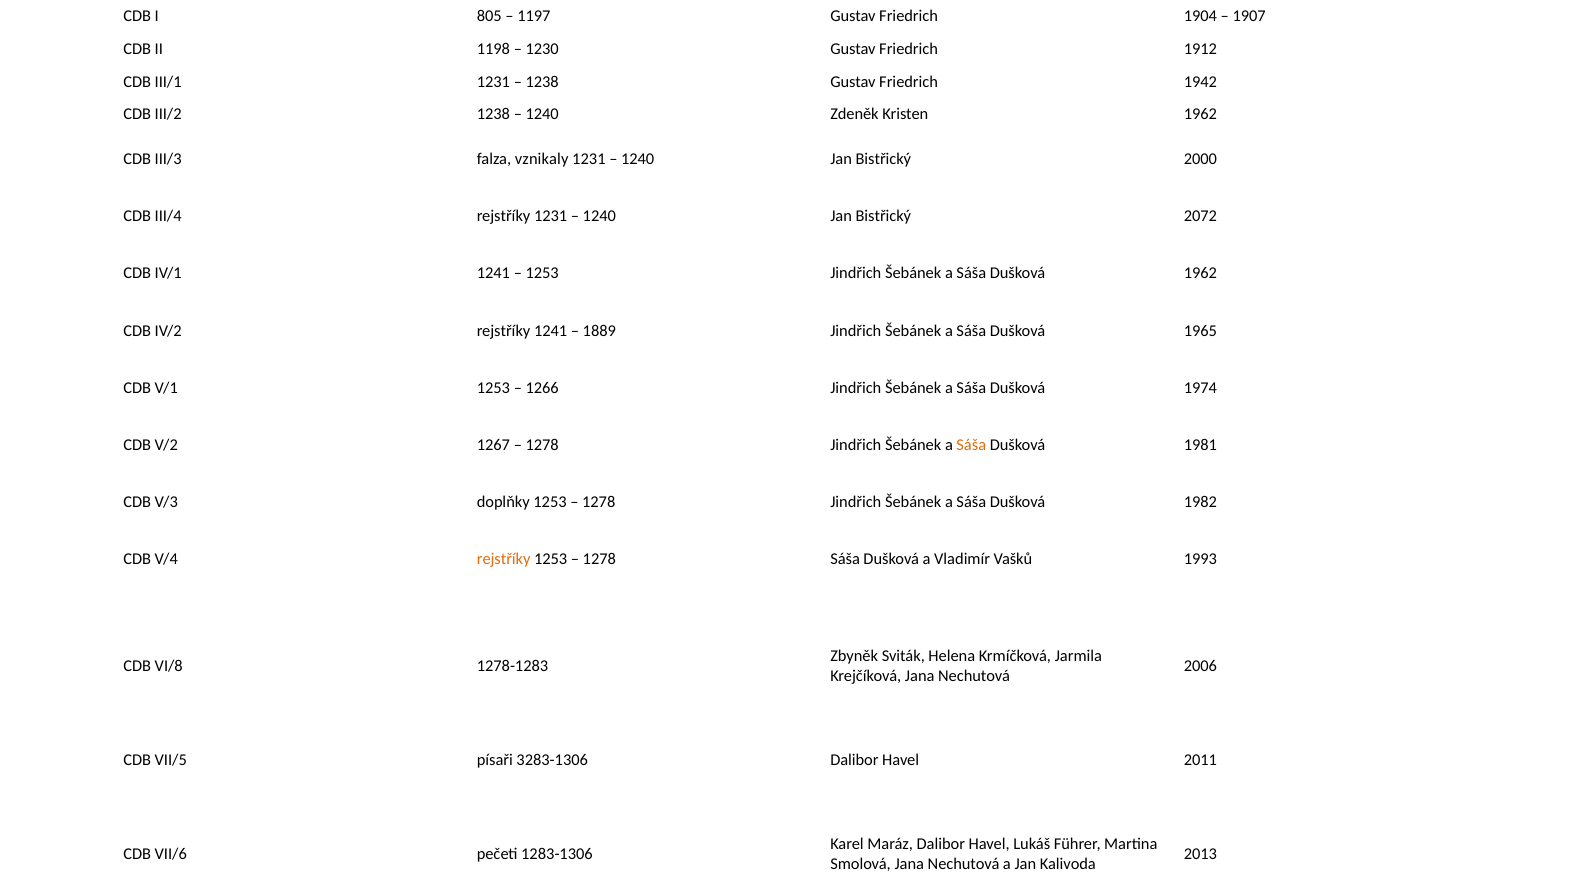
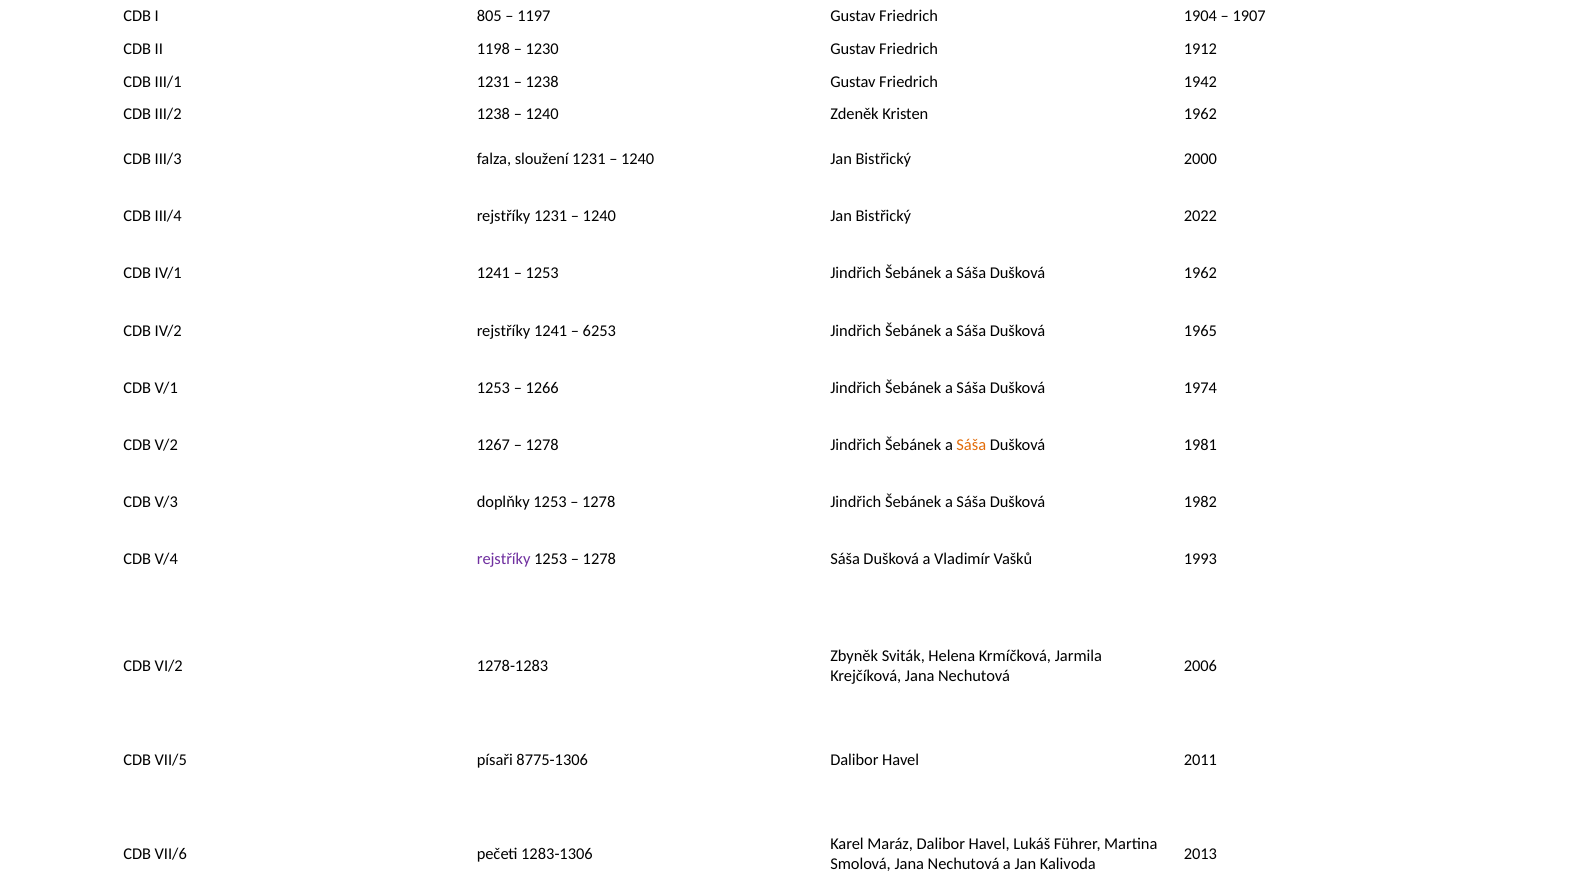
vznikaly: vznikaly -> sloužení
2072: 2072 -> 2022
1889: 1889 -> 6253
rejstříky at (504, 559) colour: orange -> purple
VI/8: VI/8 -> VI/2
3283-1306: 3283-1306 -> 8775-1306
